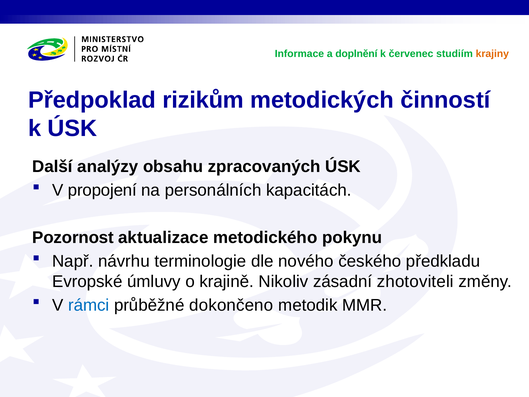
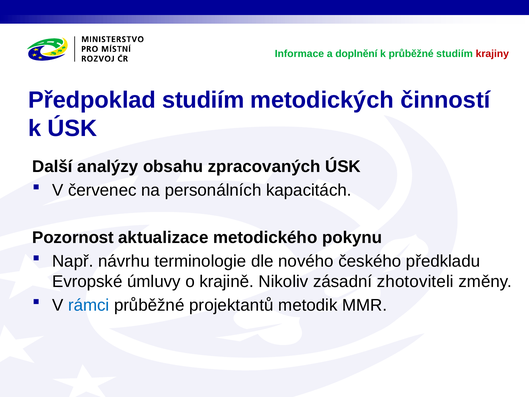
k červenec: červenec -> průběžné
krajiny colour: orange -> red
Předpoklad rizikům: rizikům -> studiím
propojení: propojení -> červenec
dokončeno: dokončeno -> projektantů
